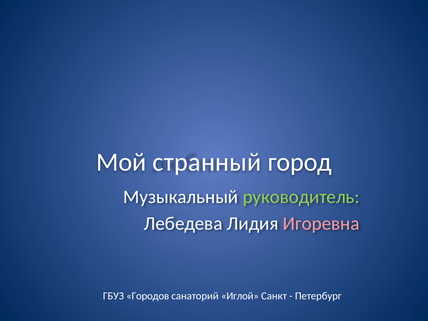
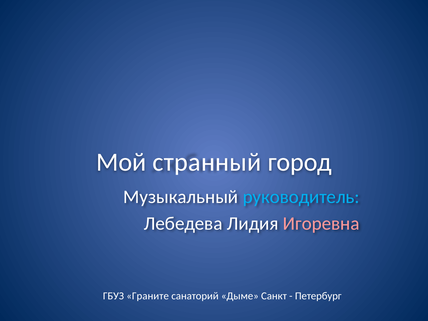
руководитель colour: light green -> light blue
Городов: Городов -> Граните
Иглой: Иглой -> Дыме
